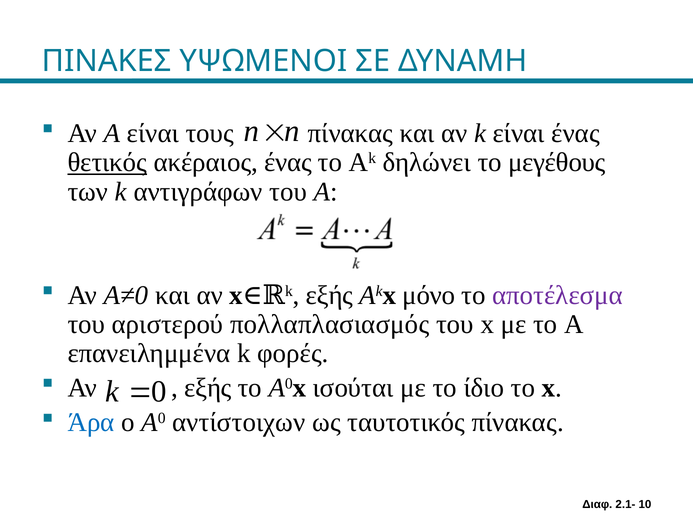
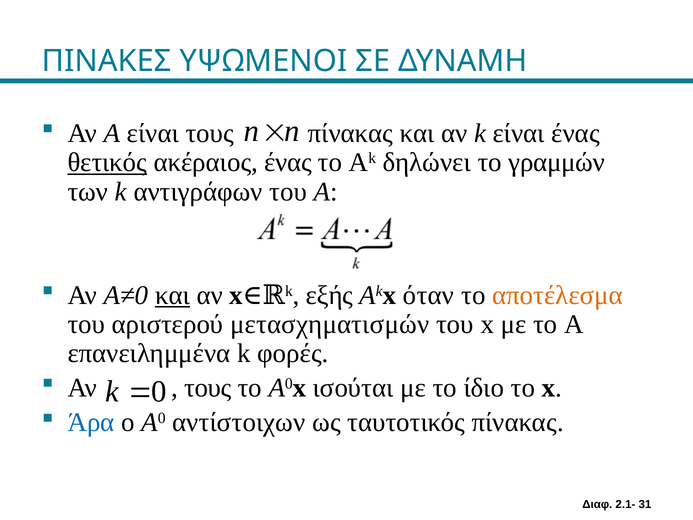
μεγέθους: μεγέθους -> γραμμών
και at (173, 295) underline: none -> present
μόνο: μόνο -> όταν
αποτέλεσμα colour: purple -> orange
πολλαπλασιασμός: πολλαπλασιασμός -> μετασχηματισμών
εξής at (208, 388): εξής -> τους
10: 10 -> 31
